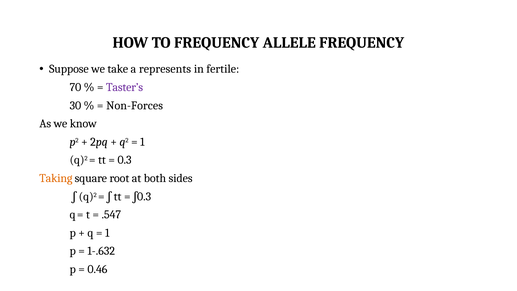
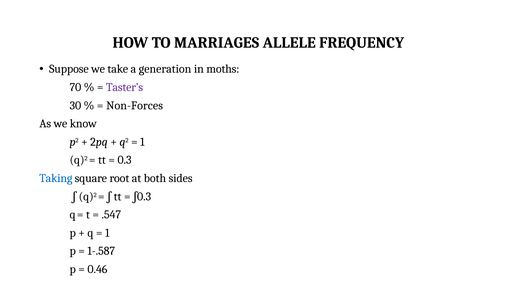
TO FREQUENCY: FREQUENCY -> MARRIAGES
represents: represents -> generation
fertile: fertile -> moths
Taking colour: orange -> blue
1-.632: 1-.632 -> 1-.587
